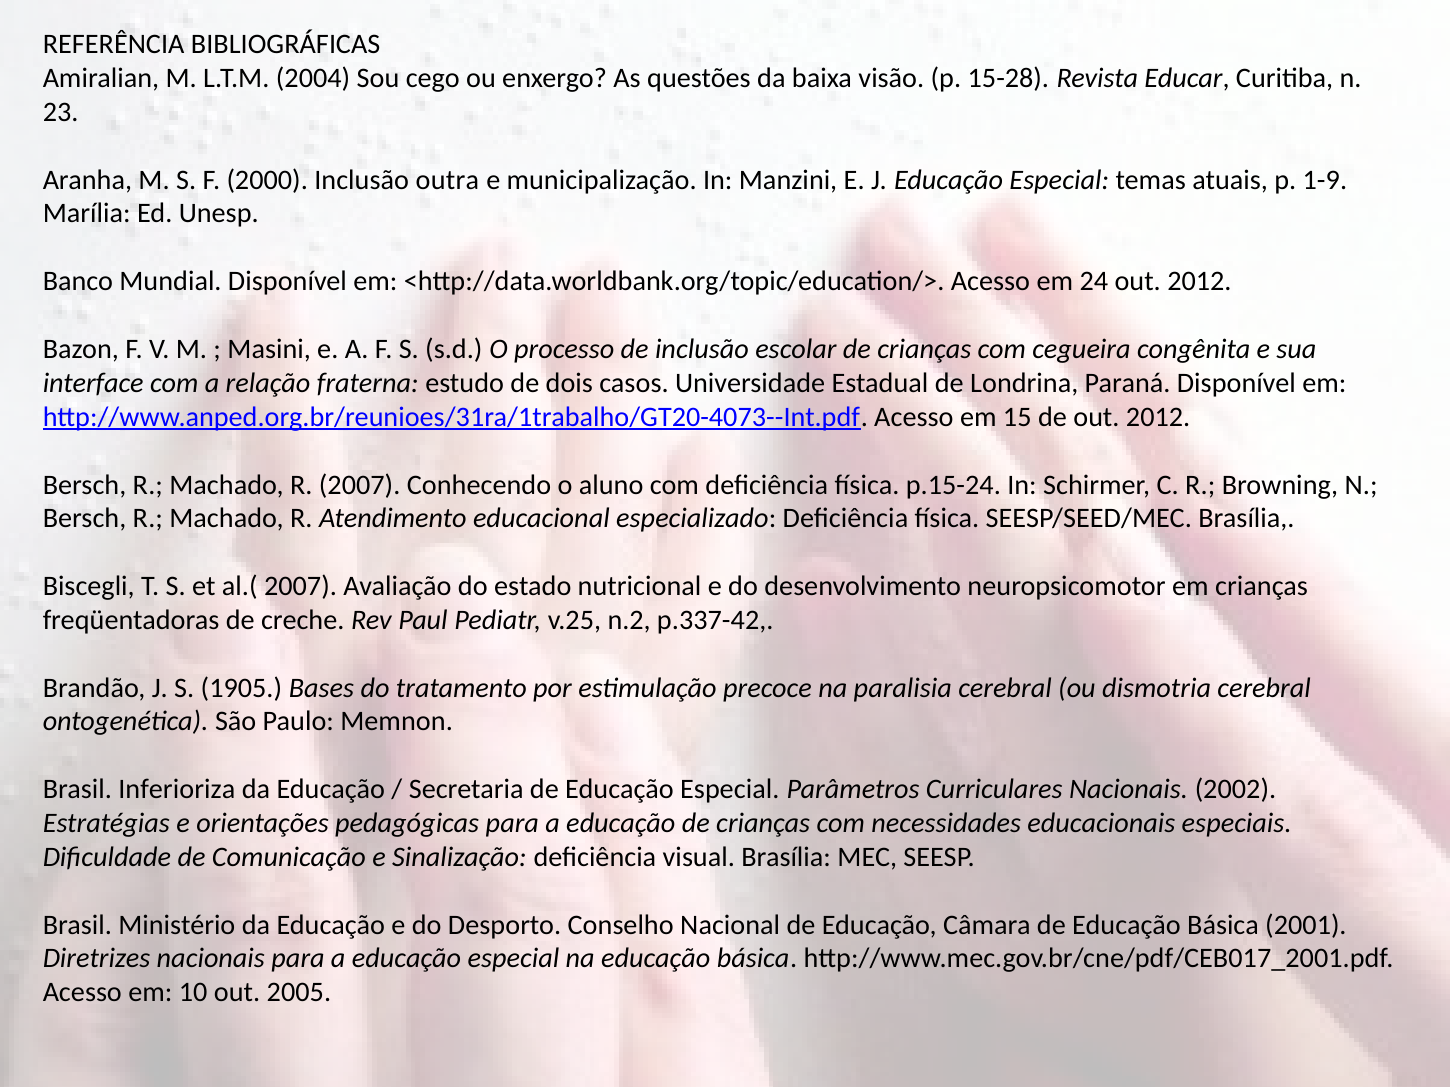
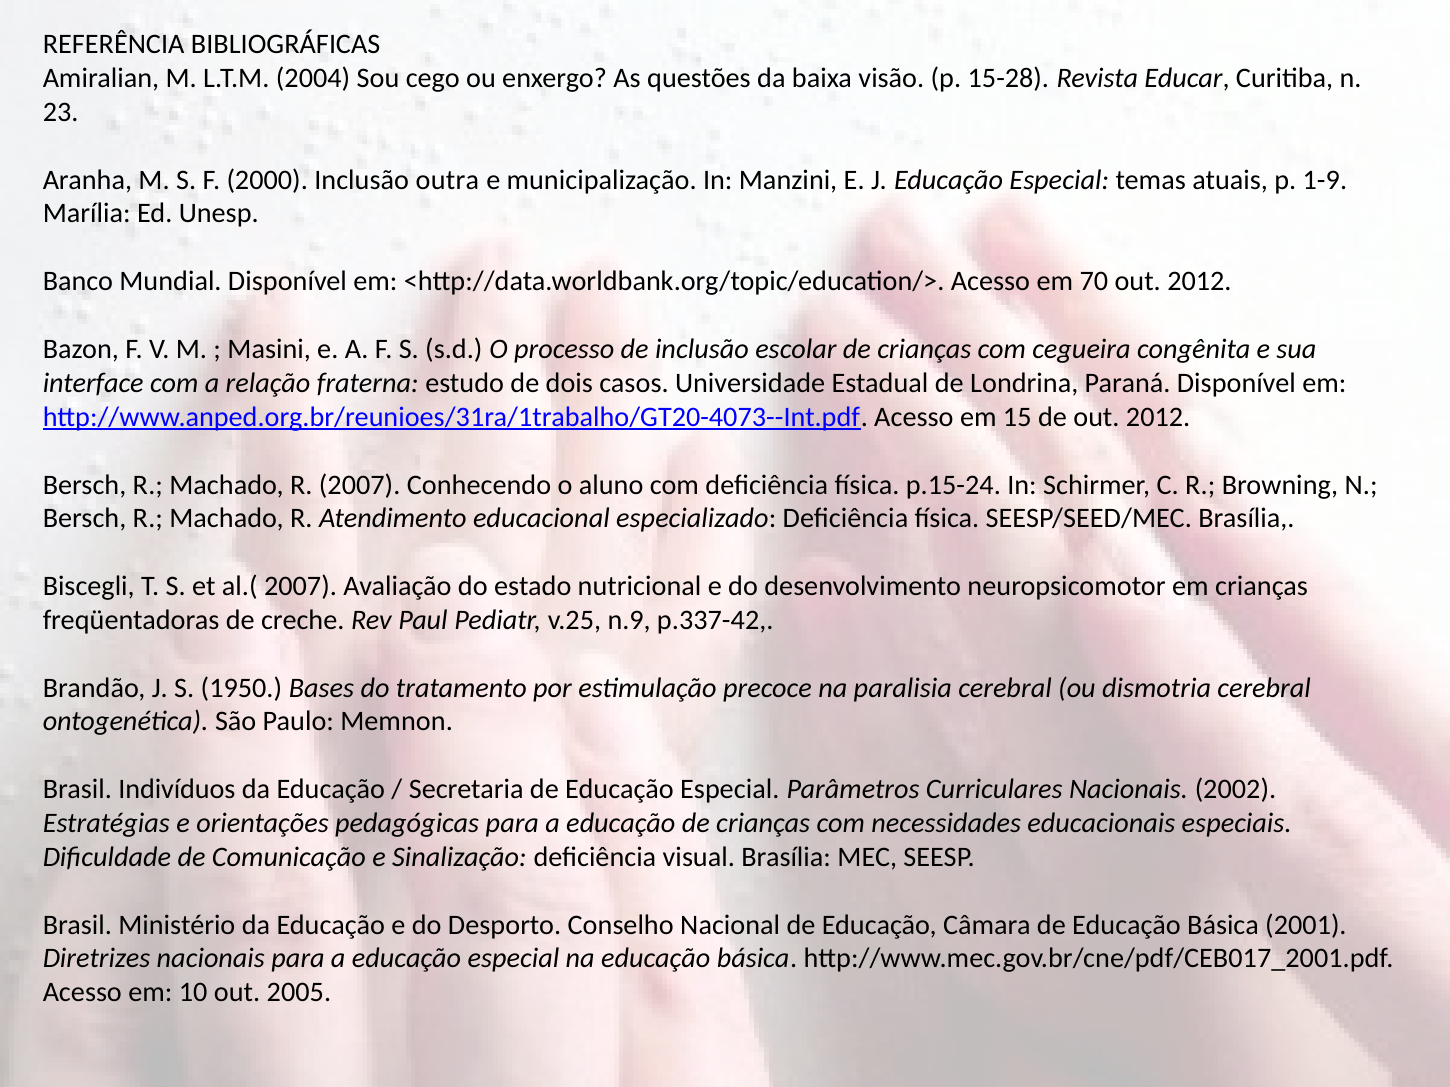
24: 24 -> 70
n.2: n.2 -> n.9
1905: 1905 -> 1950
Inferioriza: Inferioriza -> Indivíduos
